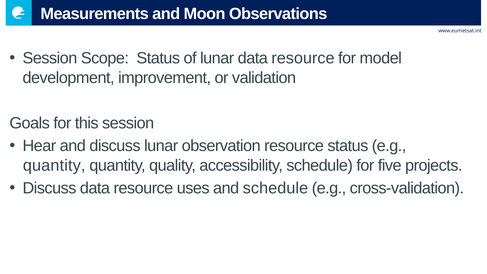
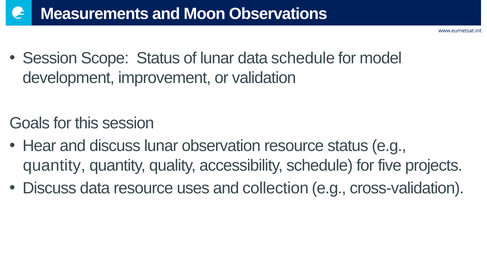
lunar data resource: resource -> schedule
and schedule: schedule -> collection
